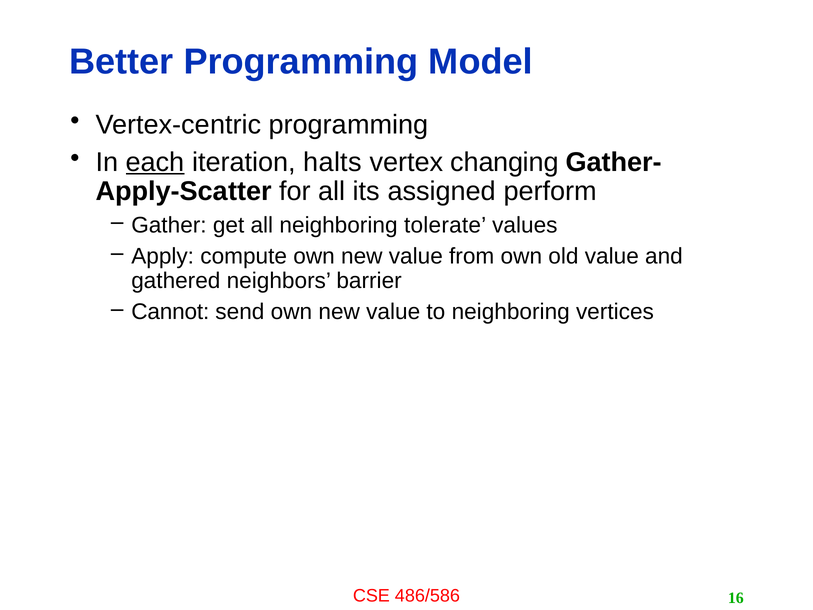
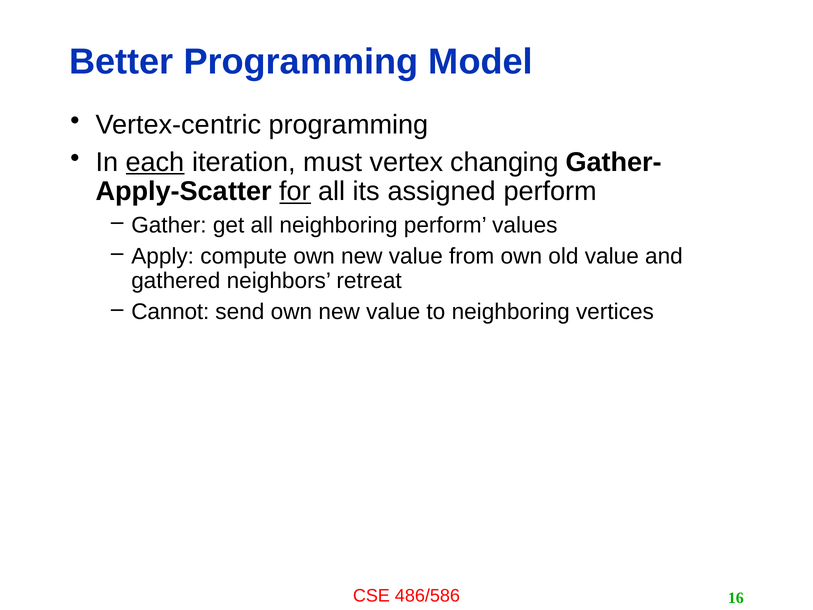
halts: halts -> must
for underline: none -> present
neighboring tolerate: tolerate -> perform
barrier: barrier -> retreat
